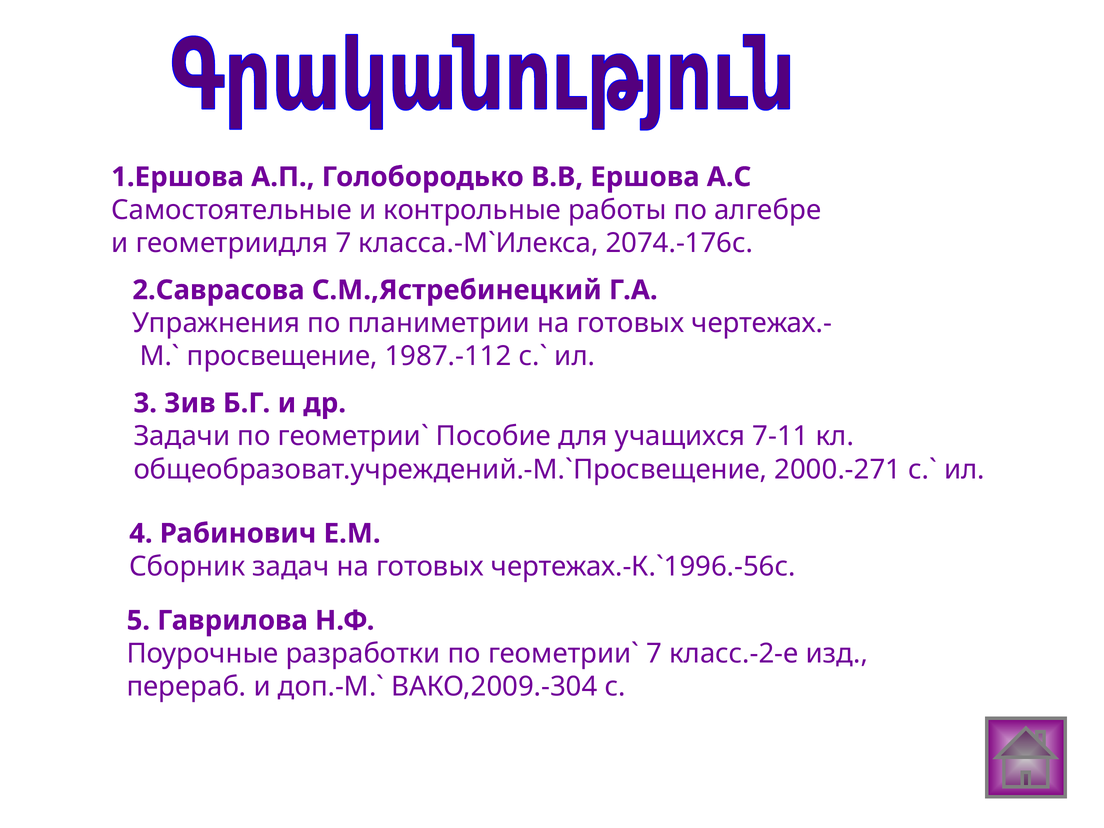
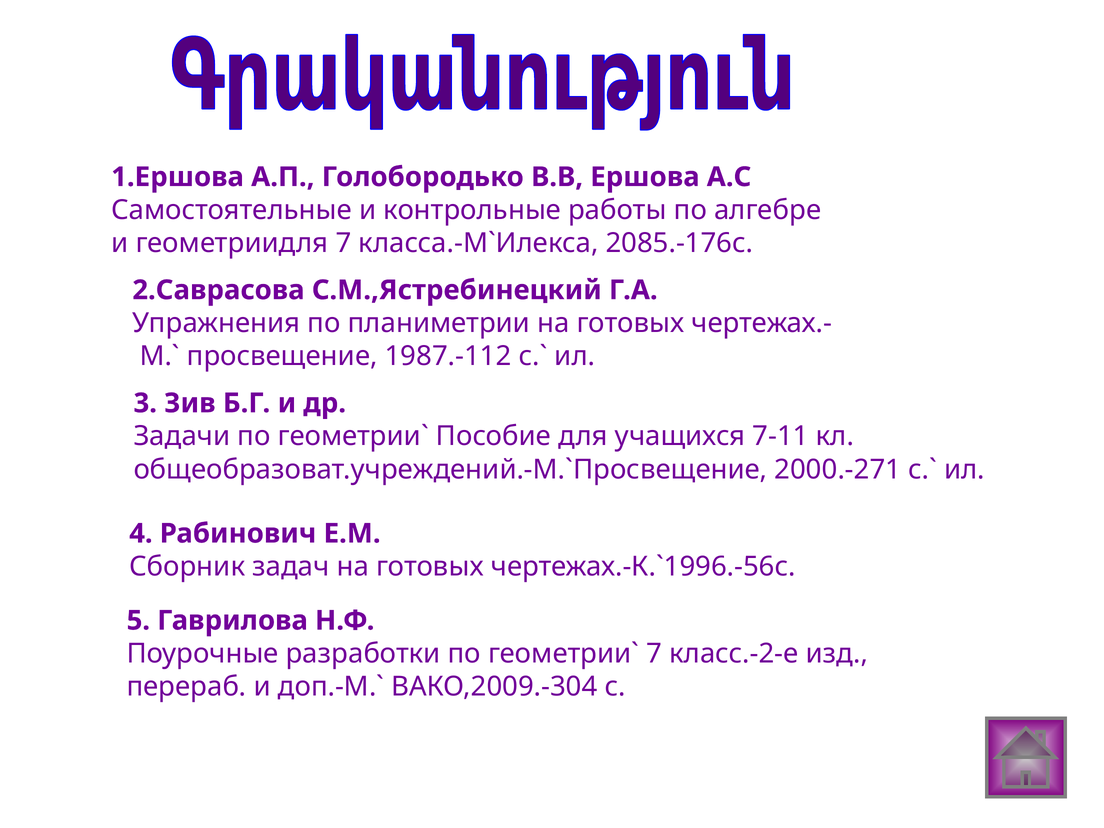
2074.-176с: 2074.-176с -> 2085.-176с
